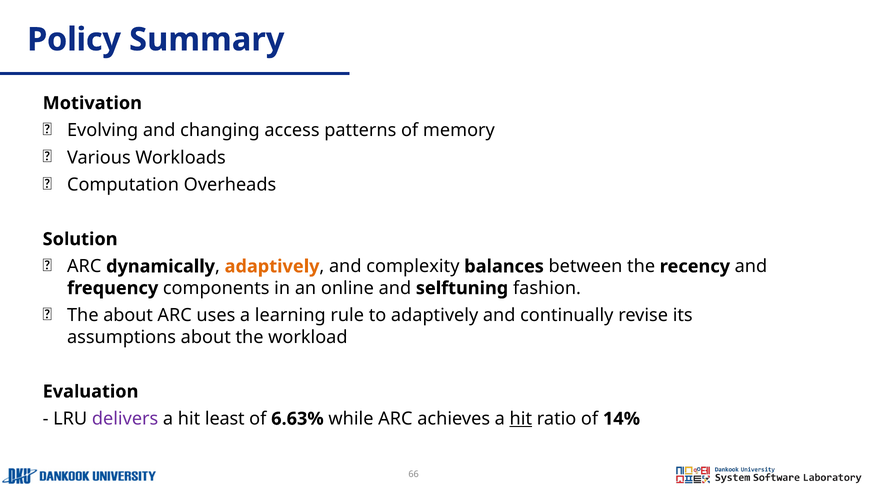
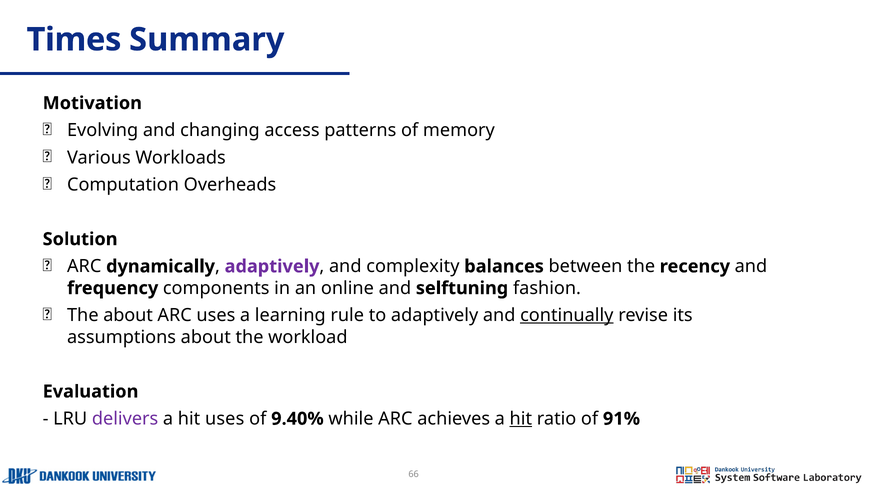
Policy: Policy -> Times
adaptively at (272, 266) colour: orange -> purple
continually underline: none -> present
hit least: least -> uses
6.63%: 6.63% -> 9.40%
14%: 14% -> 91%
